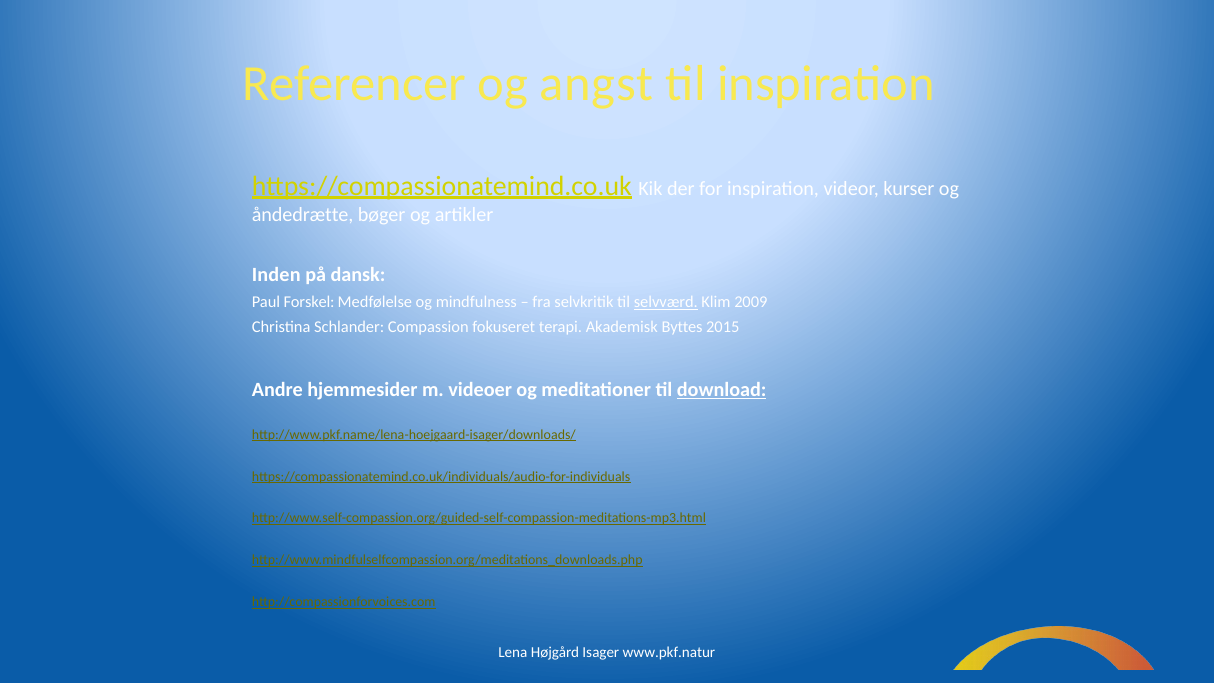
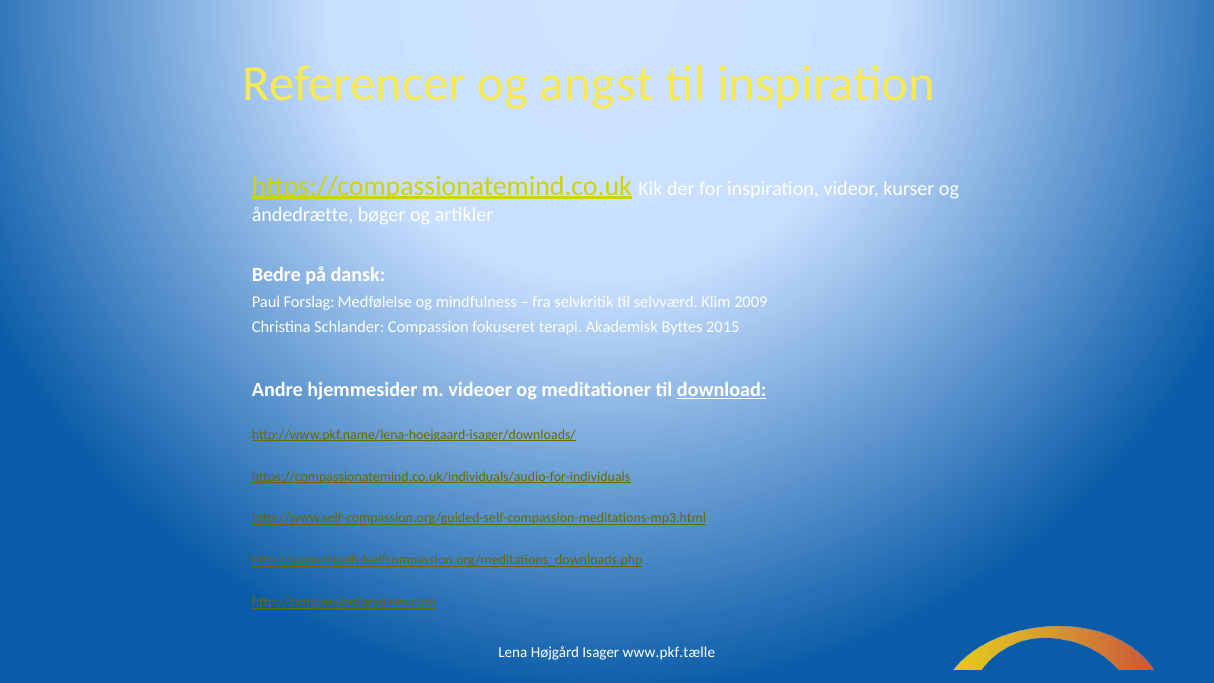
Inden: Inden -> Bedre
Forskel: Forskel -> Forslag
selvværd underline: present -> none
www.pkf.natur: www.pkf.natur -> www.pkf.tælle
